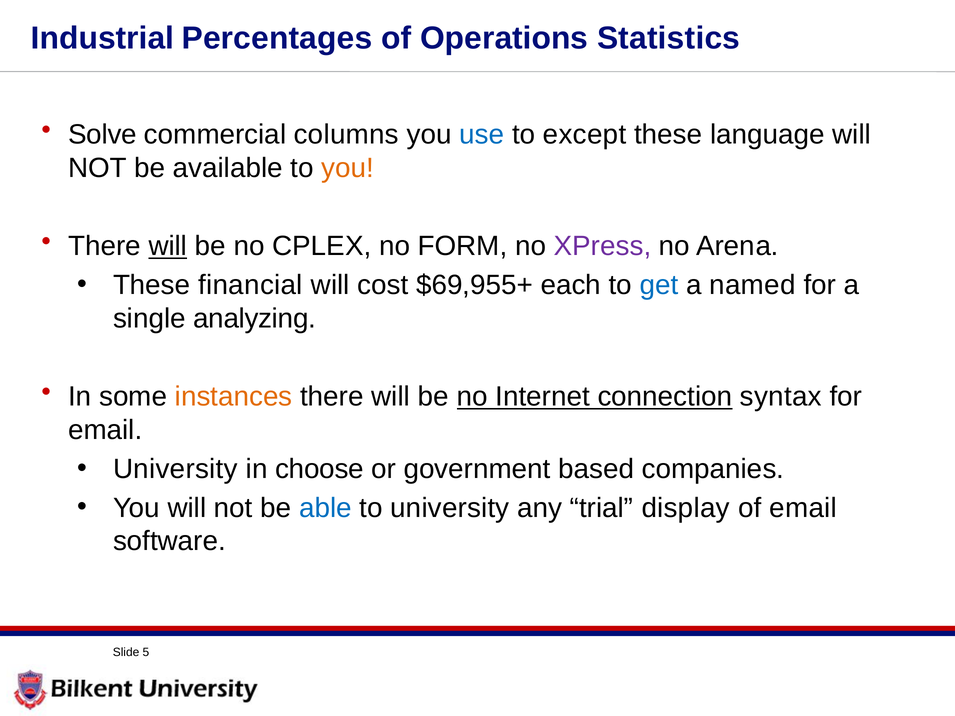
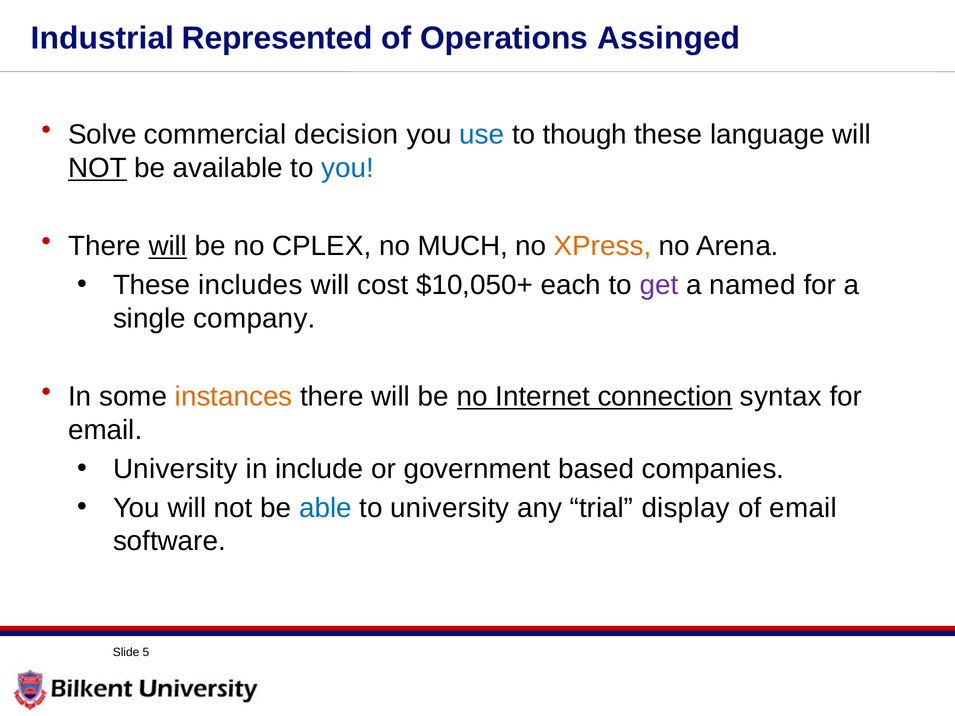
Percentages: Percentages -> Represented
Statistics: Statistics -> Assinged
columns: columns -> decision
except: except -> though
NOT at (98, 168) underline: none -> present
you at (348, 168) colour: orange -> blue
FORM: FORM -> MUCH
XPress colour: purple -> orange
financial: financial -> includes
$69,955+: $69,955+ -> $10,050+
get colour: blue -> purple
analyzing: analyzing -> company
choose: choose -> include
